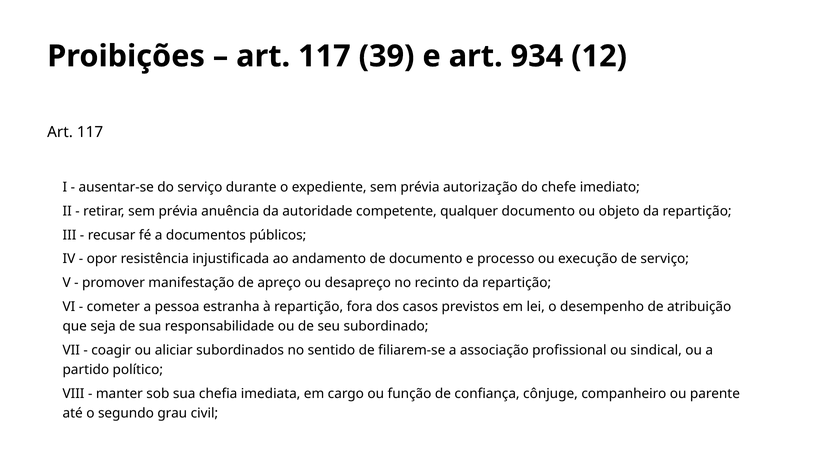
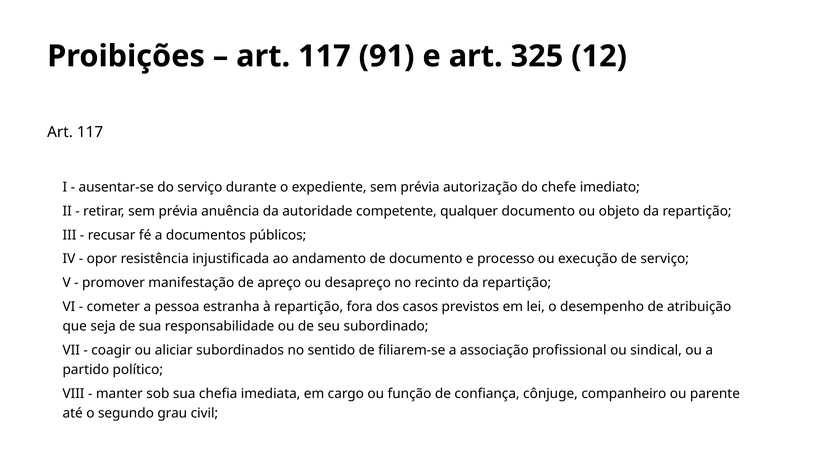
39: 39 -> 91
934: 934 -> 325
